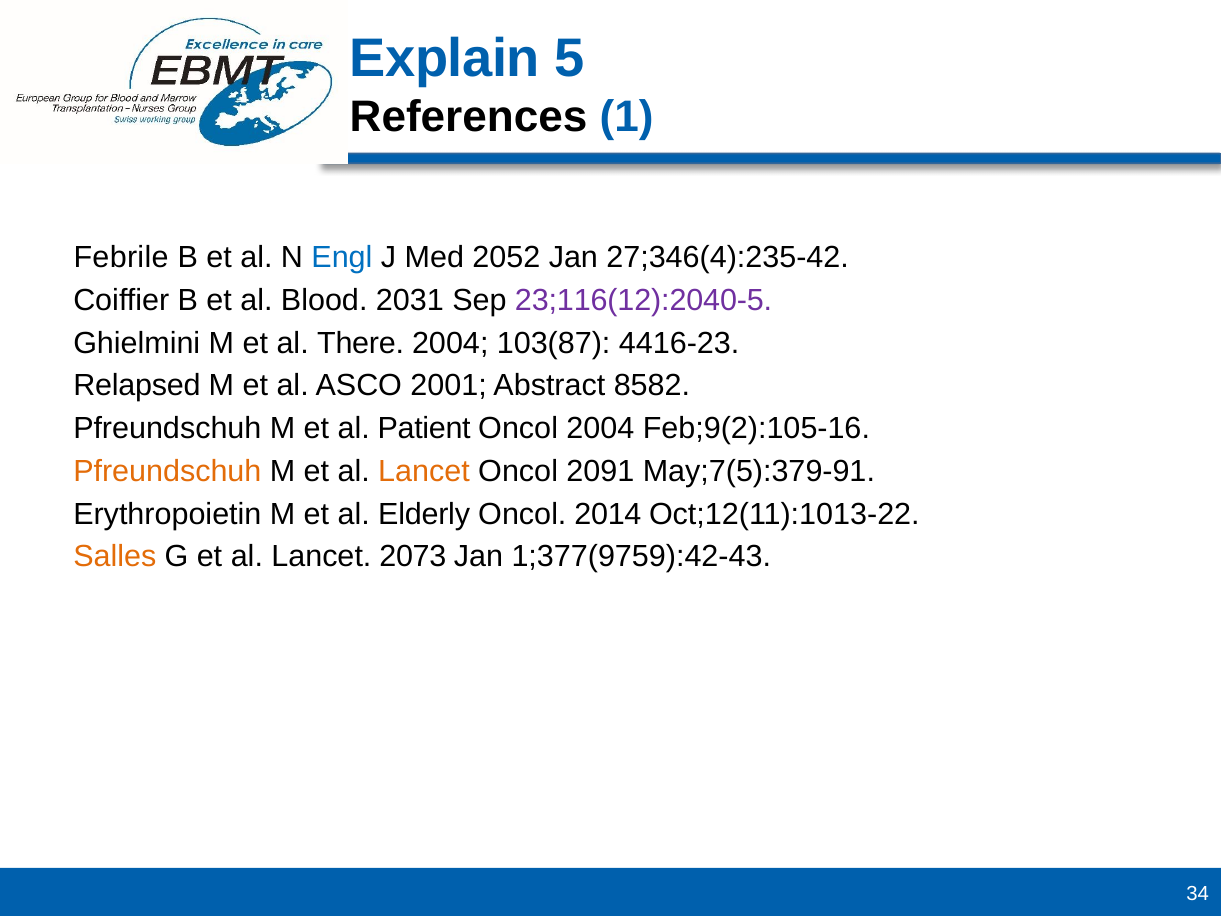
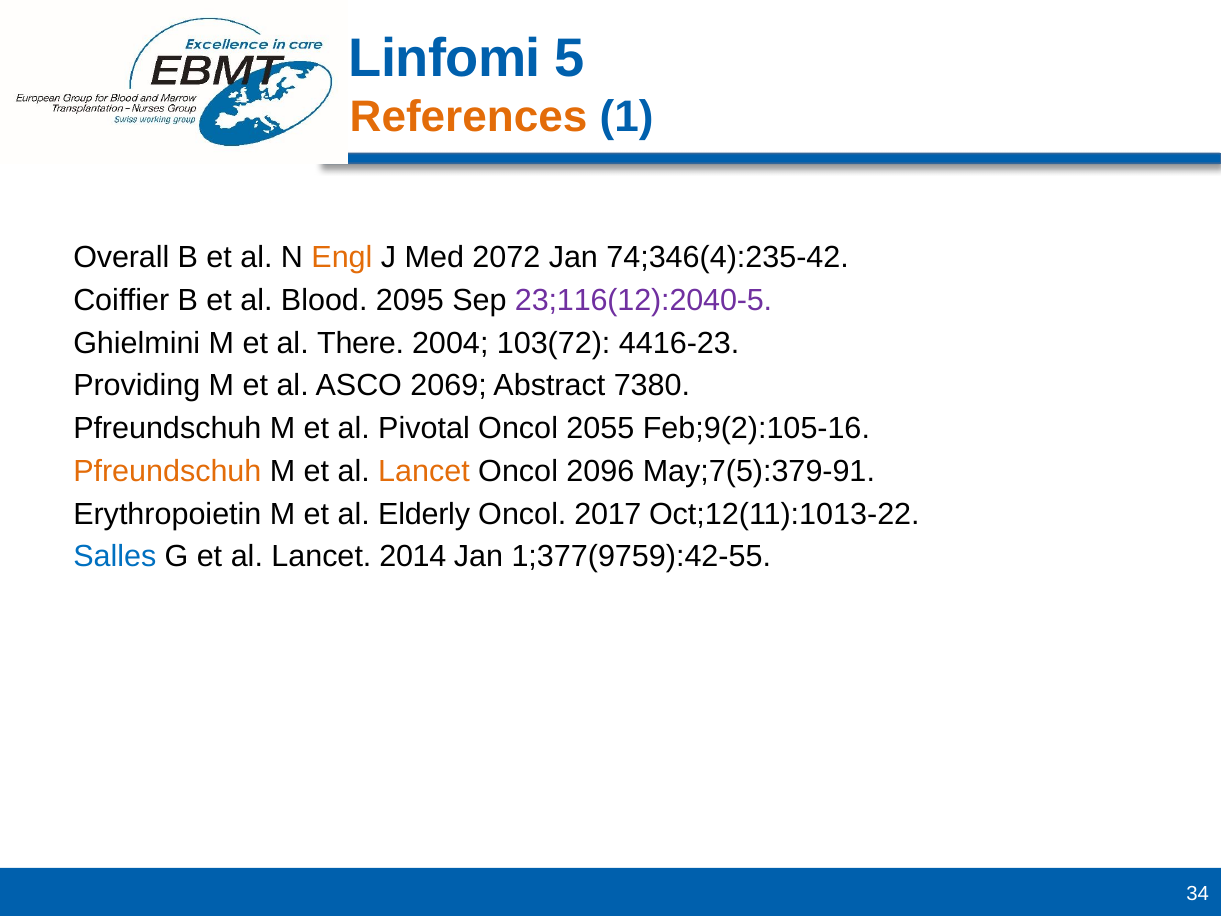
Explain: Explain -> Linfomi
References colour: black -> orange
Febrile: Febrile -> Overall
Engl colour: blue -> orange
2052: 2052 -> 2072
27;346(4):235-42: 27;346(4):235-42 -> 74;346(4):235-42
2031: 2031 -> 2095
103(87: 103(87 -> 103(72
Relapsed: Relapsed -> Providing
2001: 2001 -> 2069
8582: 8582 -> 7380
Patient: Patient -> Pivotal
Oncol 2004: 2004 -> 2055
2091: 2091 -> 2096
2014: 2014 -> 2017
Salles colour: orange -> blue
2073: 2073 -> 2014
1;377(9759):42-43: 1;377(9759):42-43 -> 1;377(9759):42-55
